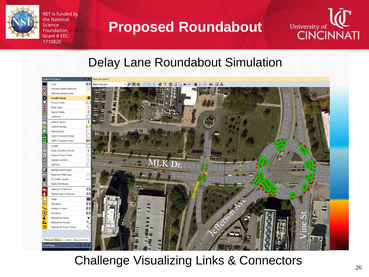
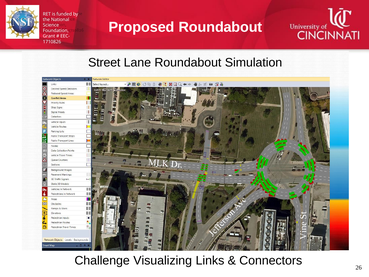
Delay: Delay -> Street
